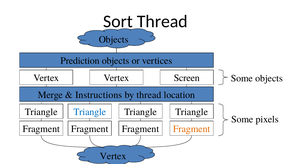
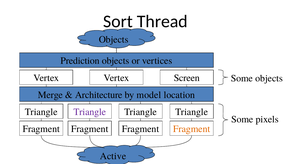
Instructions: Instructions -> Architecture
by thread: thread -> model
Triangle at (90, 112) colour: blue -> purple
Vertex at (113, 156): Vertex -> Active
